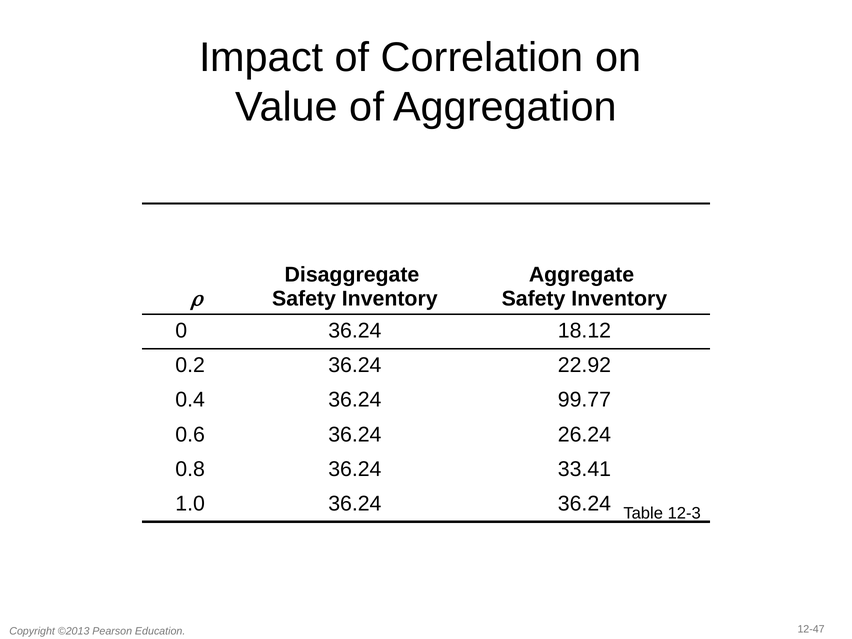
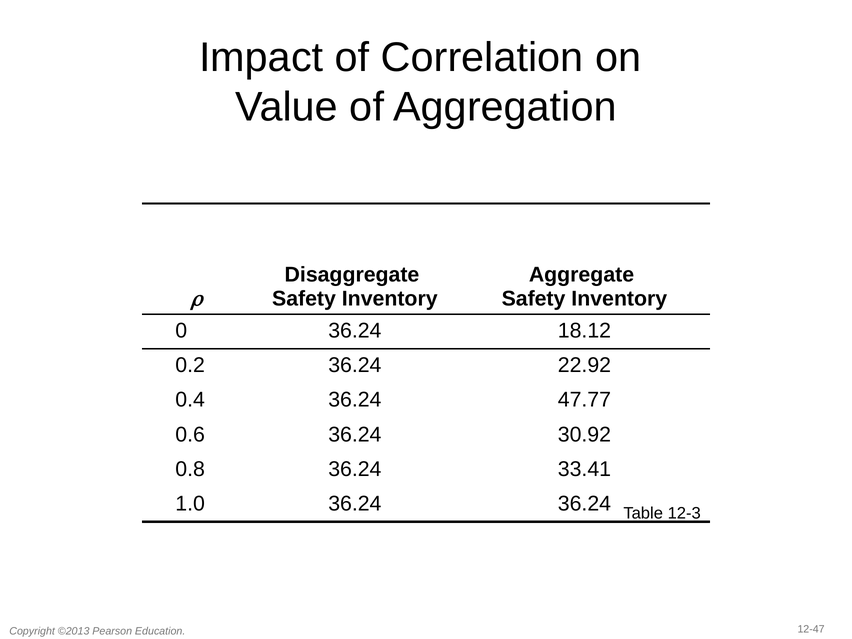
99.77: 99.77 -> 47.77
26.24: 26.24 -> 30.92
